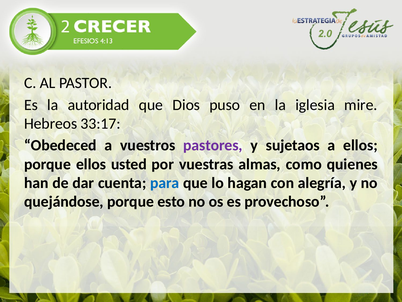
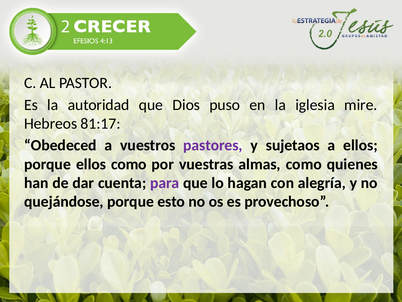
33:17: 33:17 -> 81:17
ellos usted: usted -> como
para colour: blue -> purple
